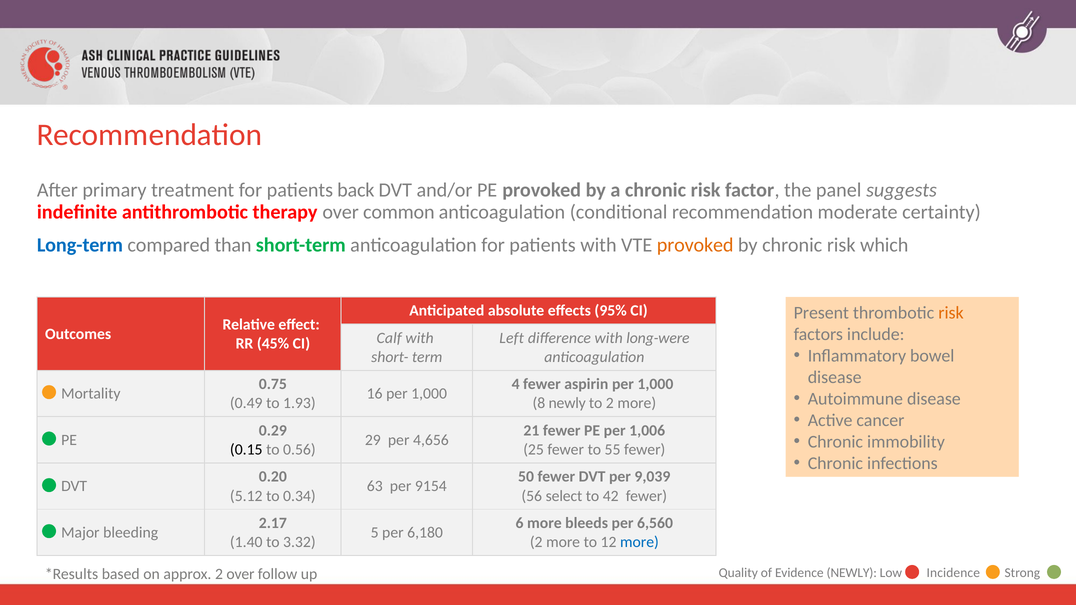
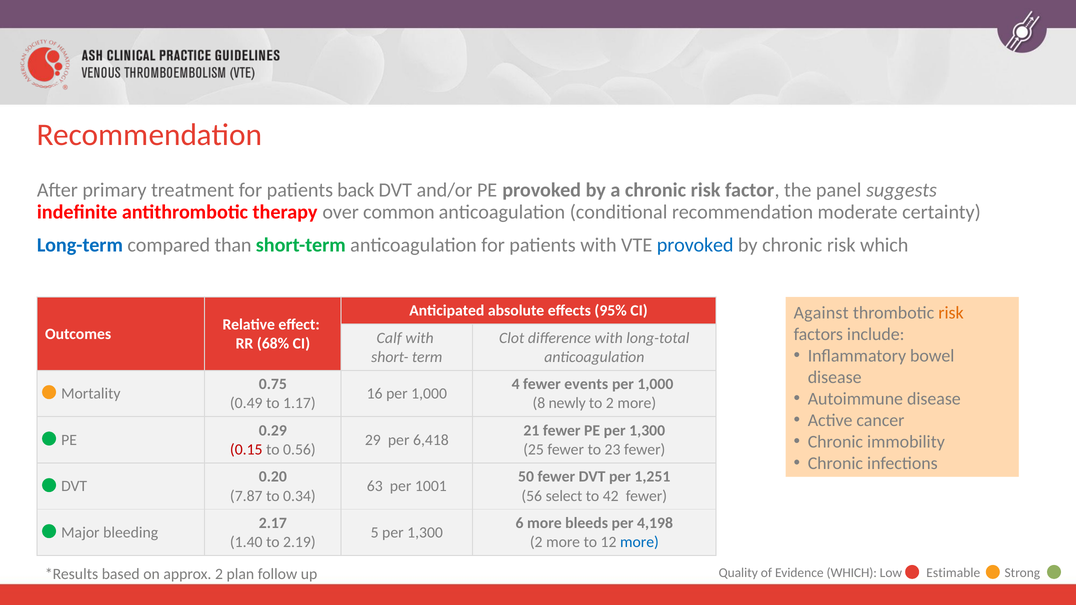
provoked at (695, 245) colour: orange -> blue
Present: Present -> Against
Left: Left -> Clot
long-were: long-were -> long-total
45%: 45% -> 68%
aspirin: aspirin -> events
1.93: 1.93 -> 1.17
PE per 1,006: 1,006 -> 1,300
4,656: 4,656 -> 6,418
0.15 colour: black -> red
55: 55 -> 23
9,039: 9,039 -> 1,251
9154: 9154 -> 1001
5.12: 5.12 -> 7.87
6,560: 6,560 -> 4,198
5 per 6,180: 6,180 -> 1,300
3.32: 3.32 -> 2.19
Evidence NEWLY: NEWLY -> WHICH
Incidence: Incidence -> Estimable
2 over: over -> plan
